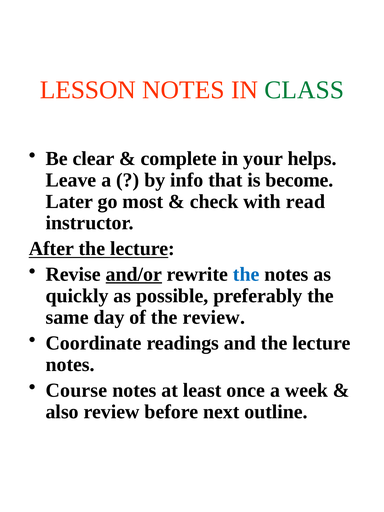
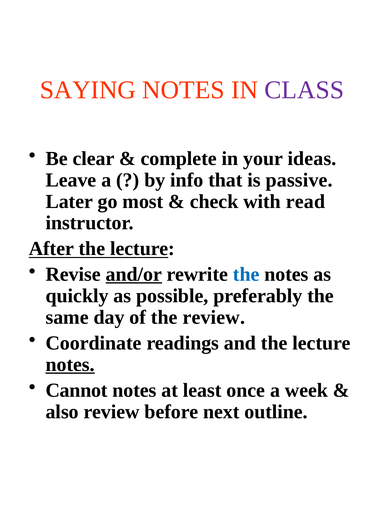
LESSON: LESSON -> SAYING
CLASS colour: green -> purple
helps: helps -> ideas
become: become -> passive
notes at (70, 365) underline: none -> present
Course: Course -> Cannot
